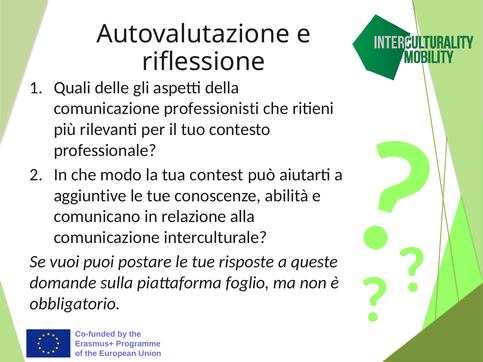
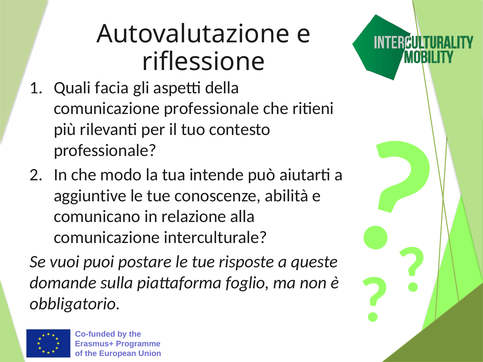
delle: delle -> facia
comunicazione professionisti: professionisti -> professionale
contest: contest -> intende
